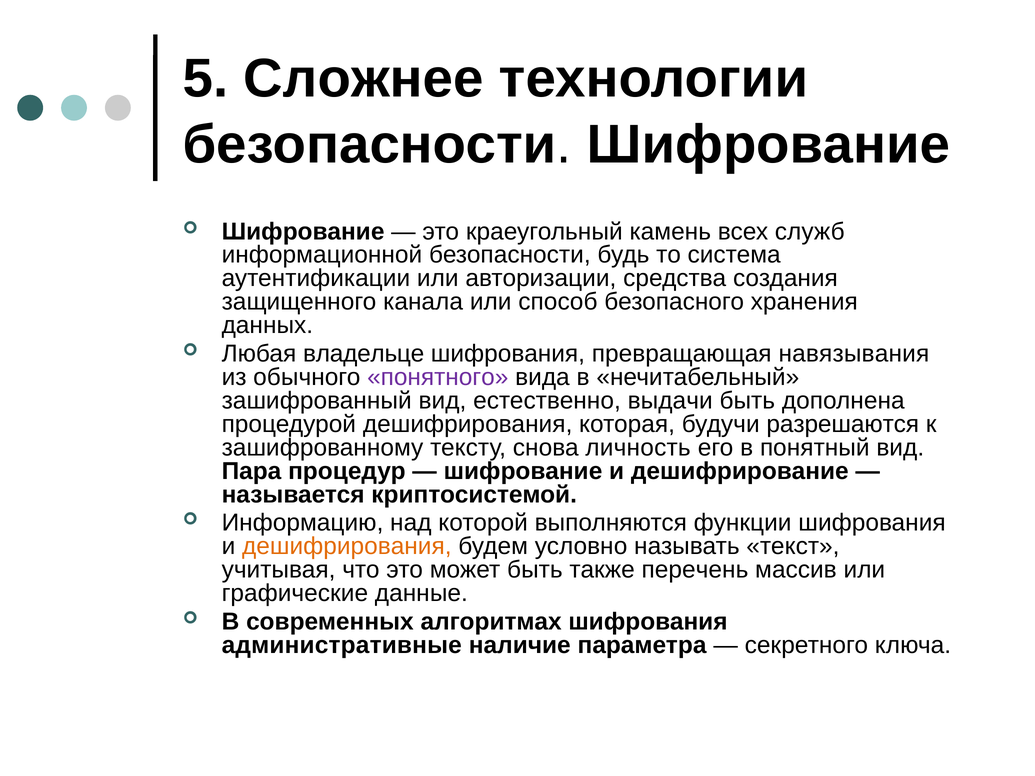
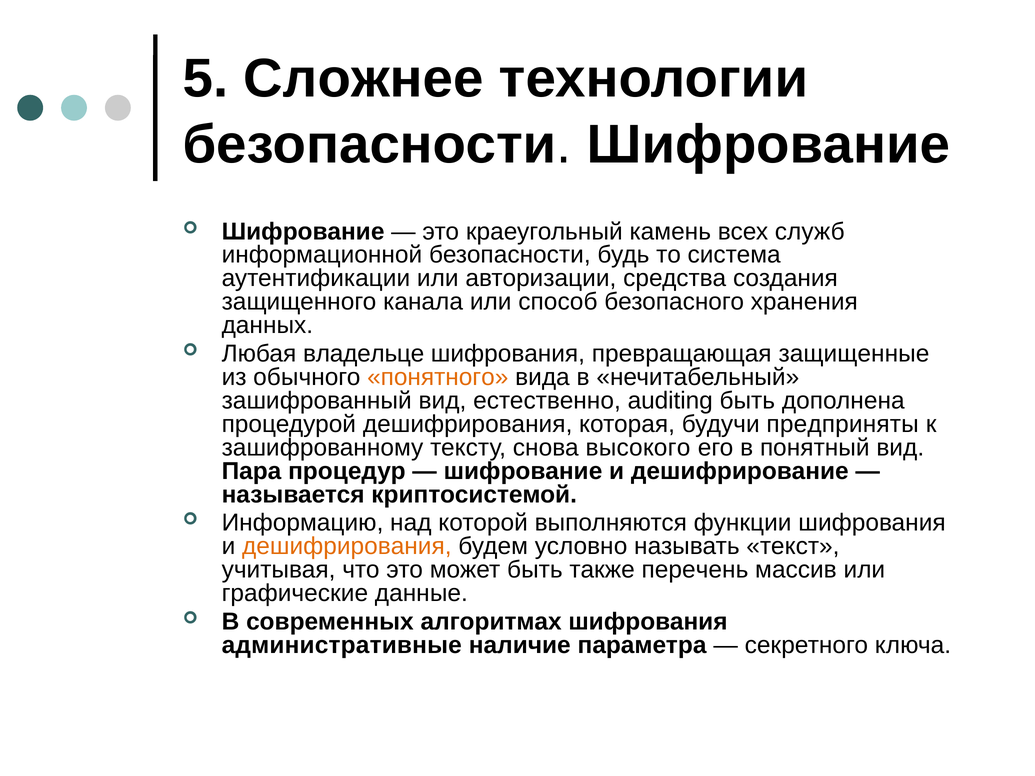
навязывания: навязывания -> защищенные
понятного colour: purple -> orange
выдачи: выдачи -> auditing
разрешаются: разрешаются -> предприняты
личность: личность -> высокого
